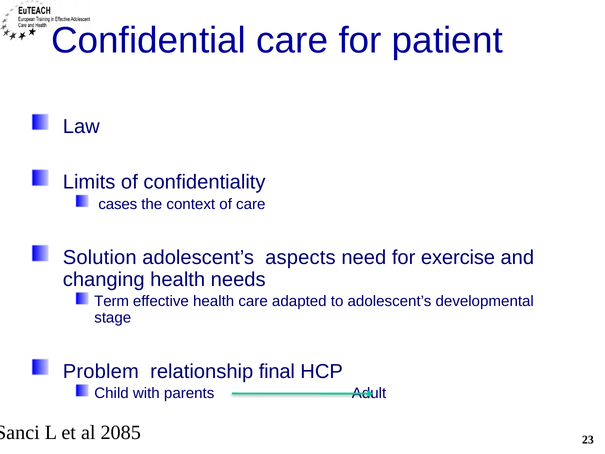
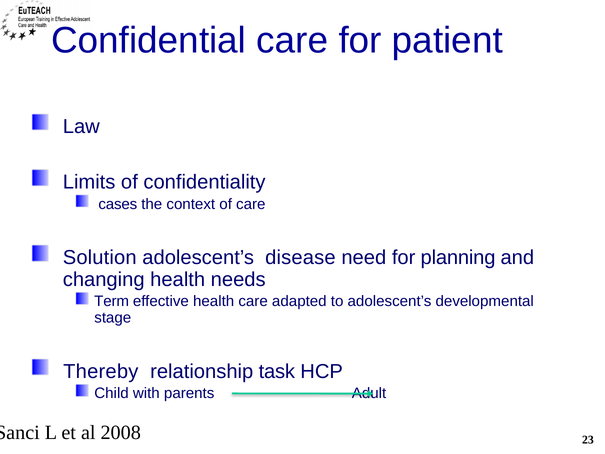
aspects: aspects -> disease
exercise: exercise -> planning
Problem: Problem -> Thereby
final: final -> task
2085: 2085 -> 2008
